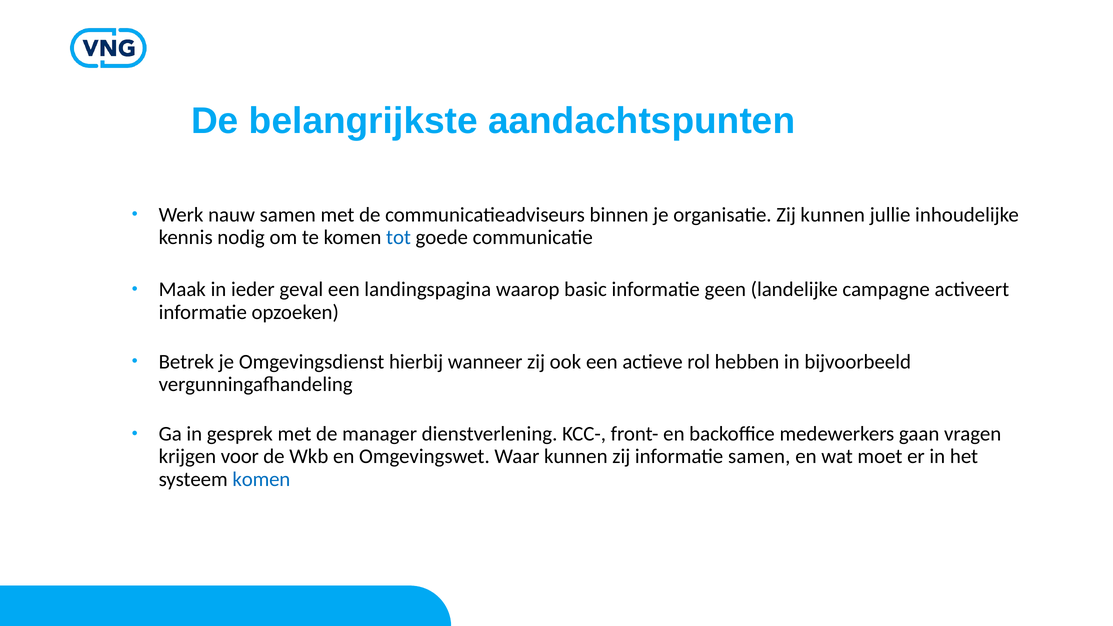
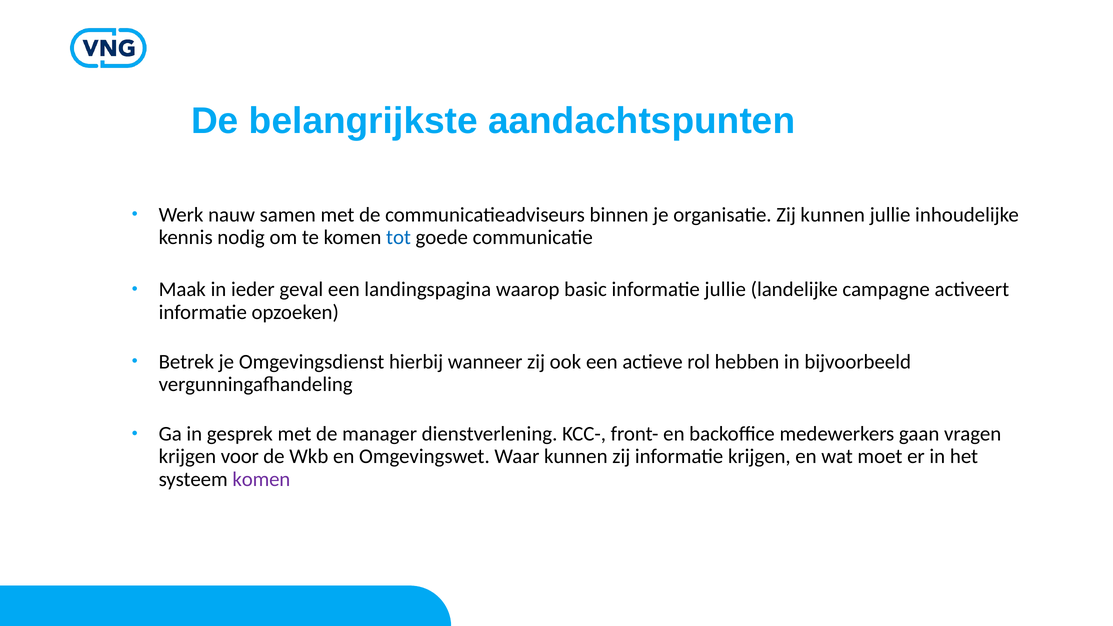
informatie geen: geen -> jullie
informatie samen: samen -> krijgen
komen at (261, 479) colour: blue -> purple
